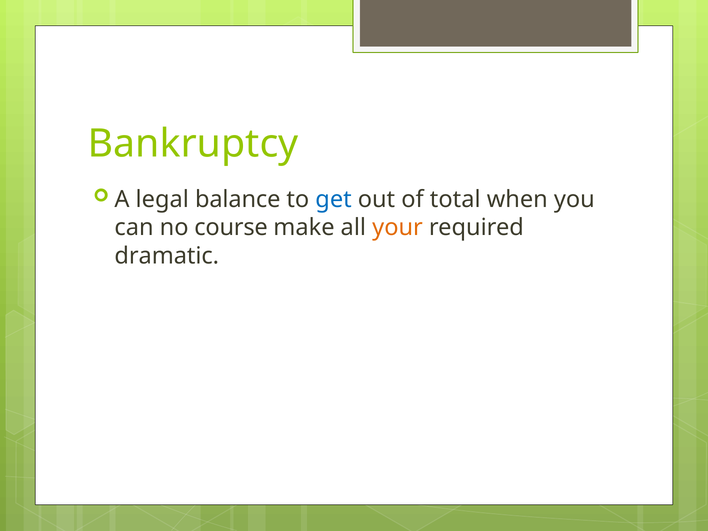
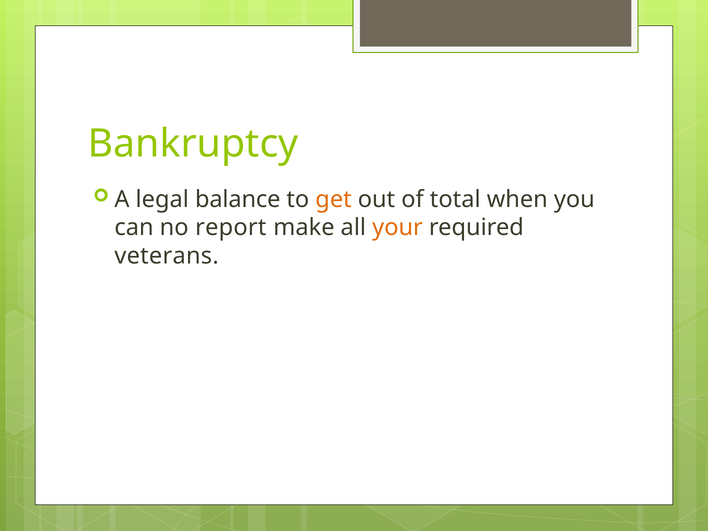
get colour: blue -> orange
course: course -> report
dramatic: dramatic -> veterans
